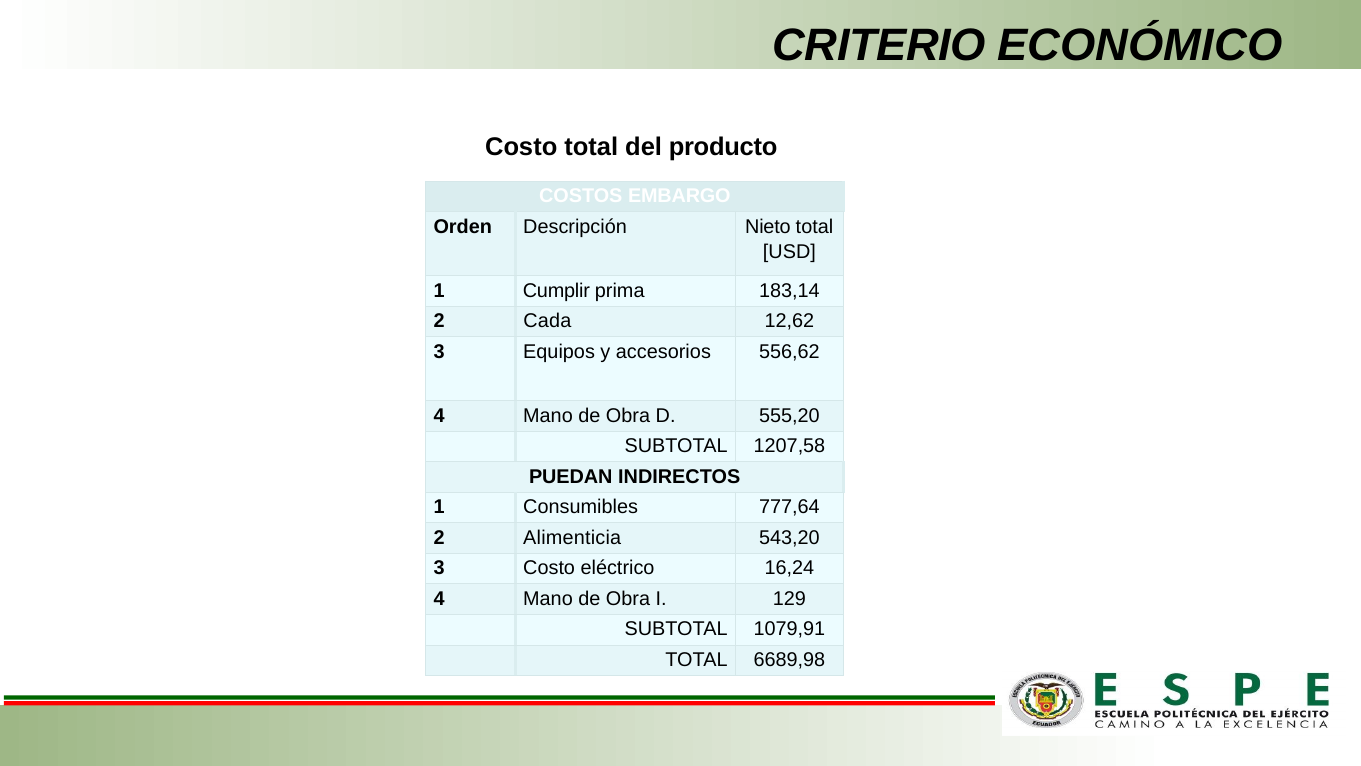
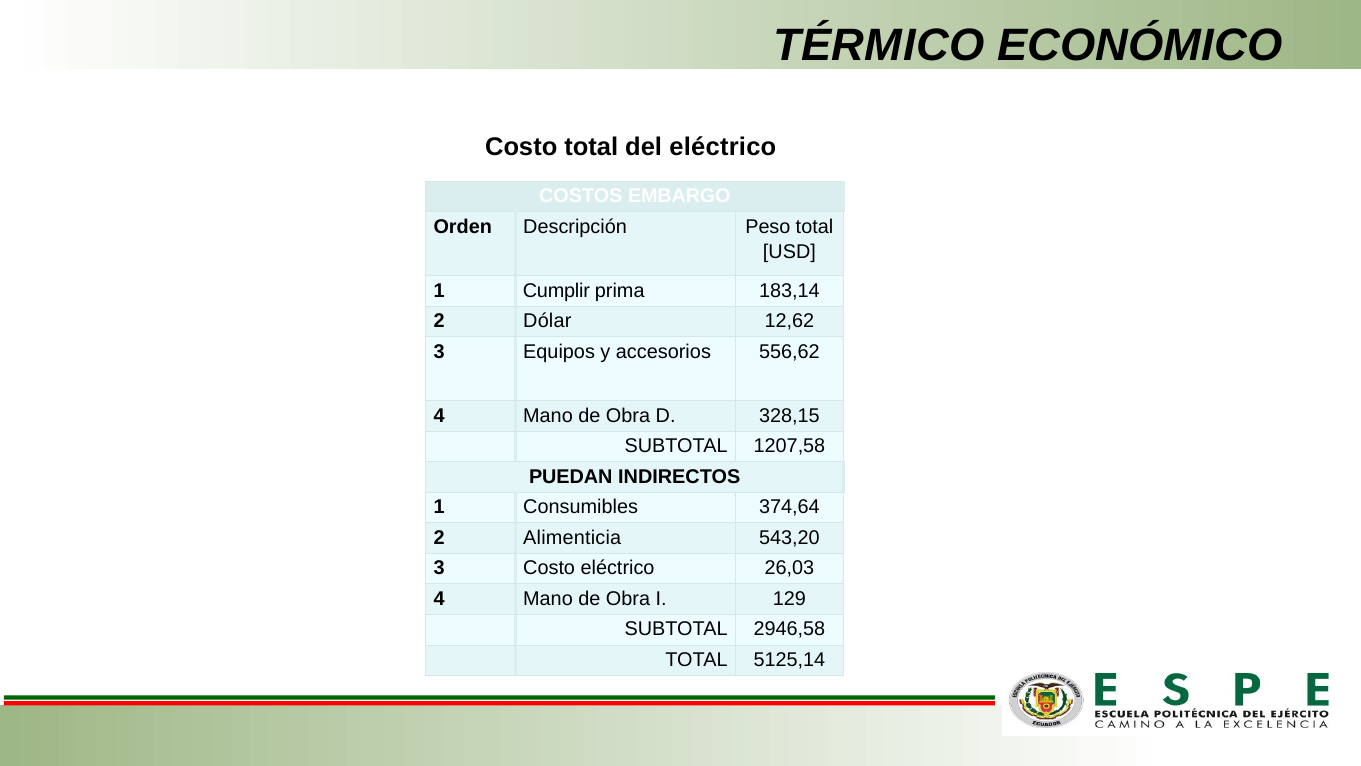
CRITERIO: CRITERIO -> TÉRMICO
del producto: producto -> eléctrico
Nieto: Nieto -> Peso
Cada: Cada -> Dólar
555,20: 555,20 -> 328,15
777,64: 777,64 -> 374,64
16,24: 16,24 -> 26,03
1079,91: 1079,91 -> 2946,58
6689,98: 6689,98 -> 5125,14
